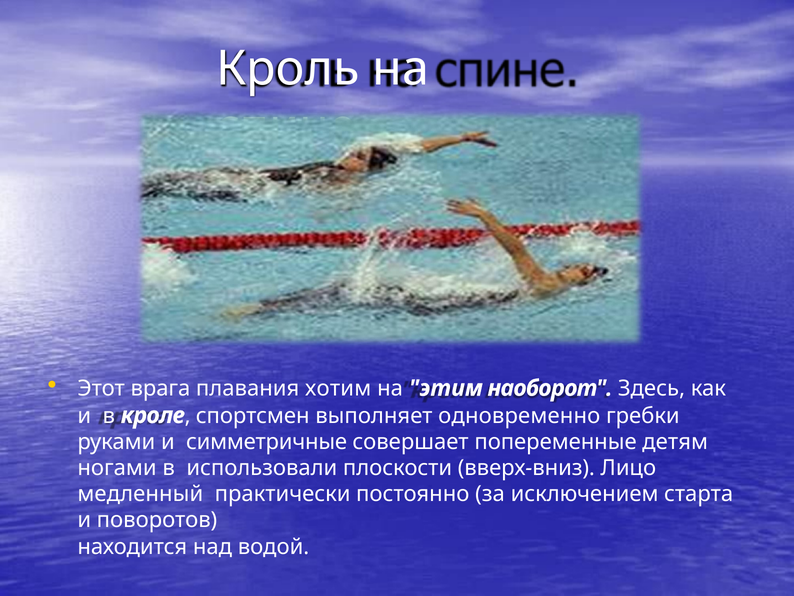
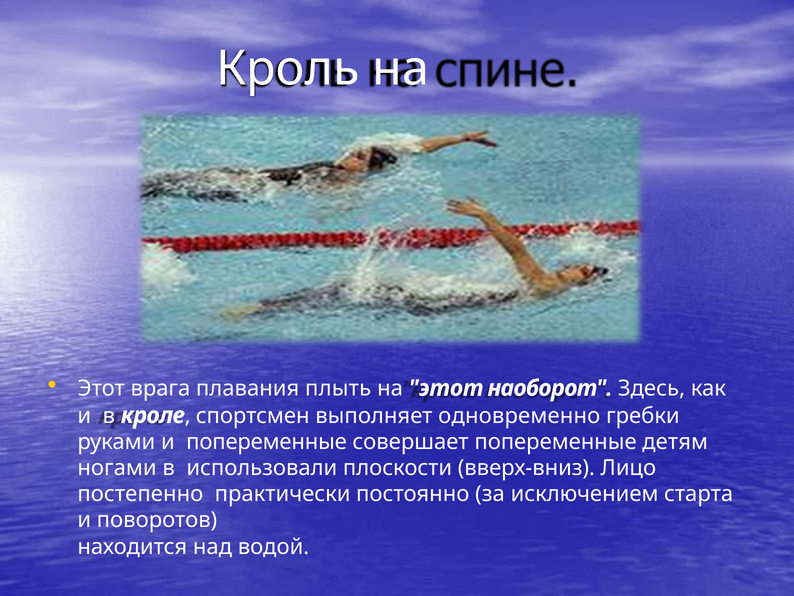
хотим: хотим -> плыть
на этим: этим -> этот
и симметричные: симметричные -> попеременные
медленный: медленный -> постепенно
